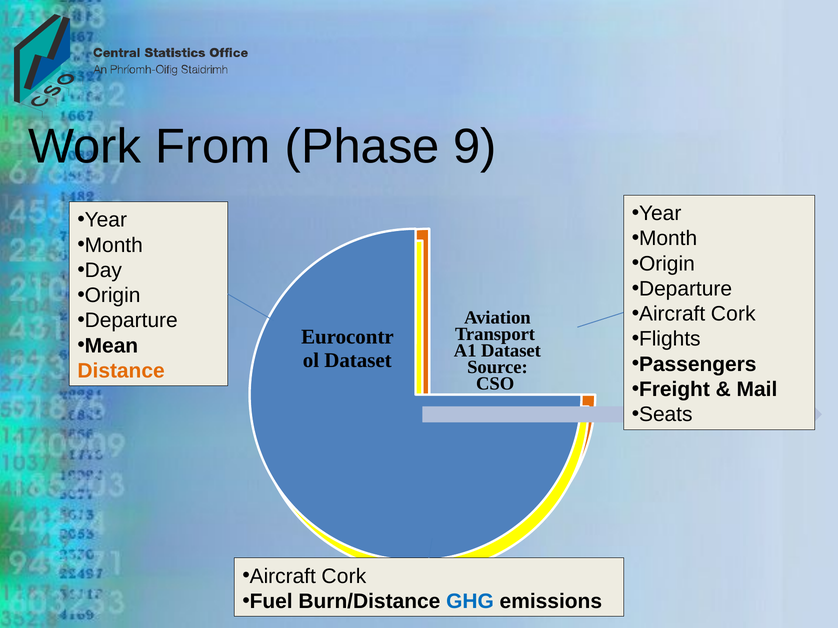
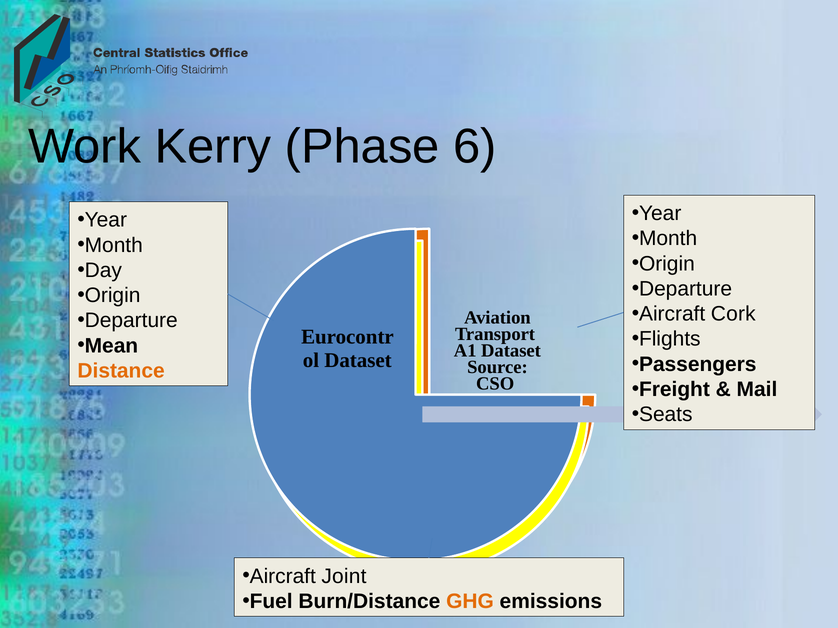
From: From -> Kerry
9: 9 -> 6
Cork at (344, 577): Cork -> Joint
GHG colour: blue -> orange
